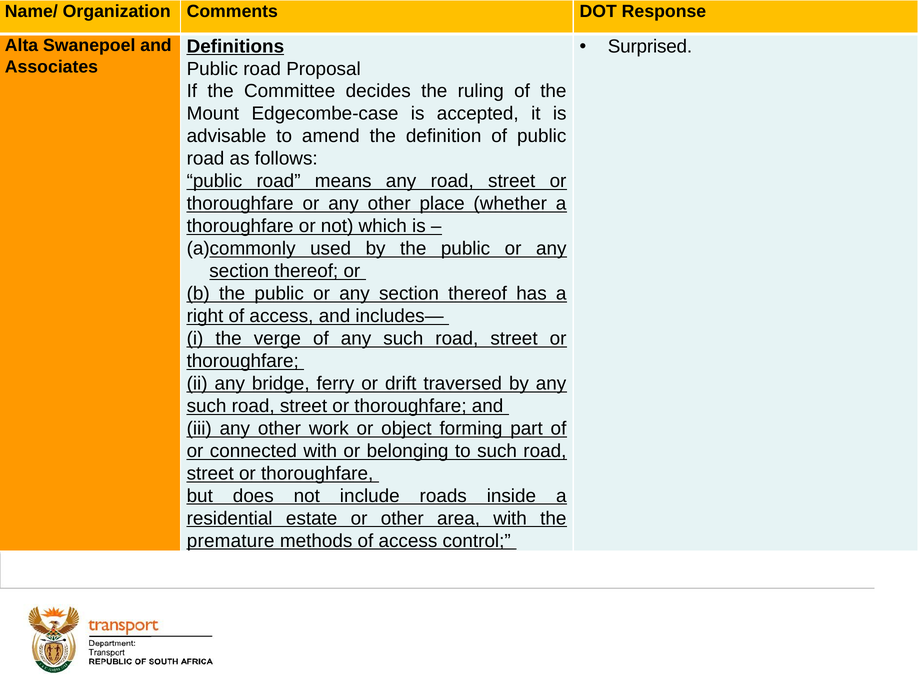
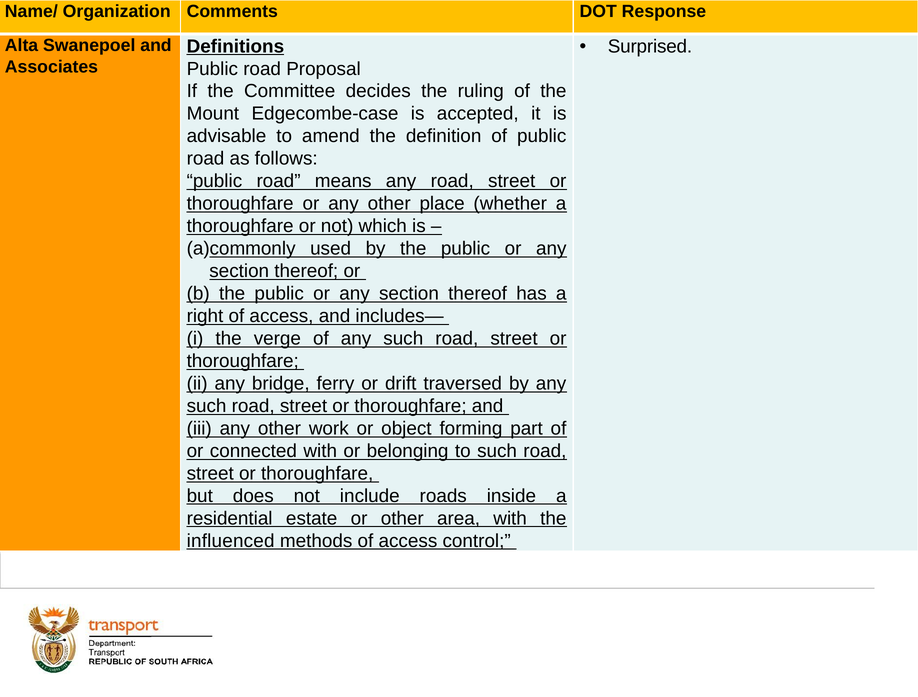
premature: premature -> influenced
